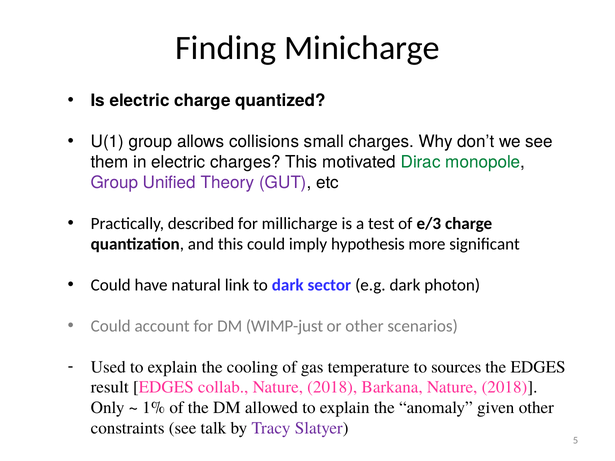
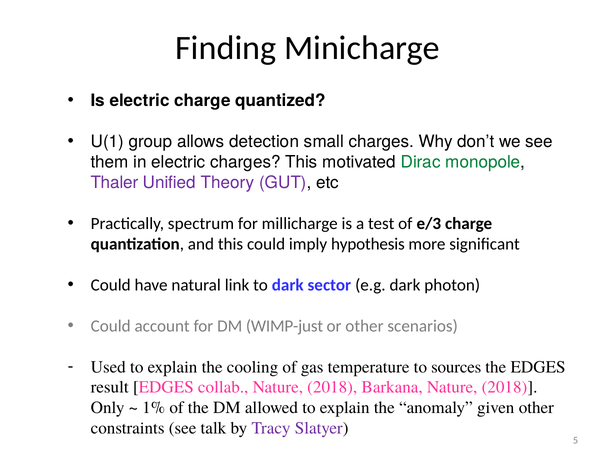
collisions: collisions -> detection
Group at (114, 183): Group -> Thaler
described: described -> spectrum
